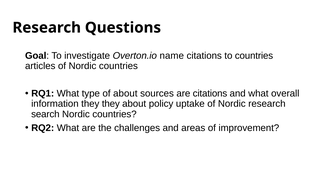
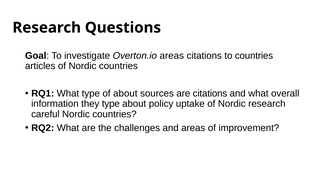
Overton.io name: name -> areas
they they: they -> type
search: search -> careful
